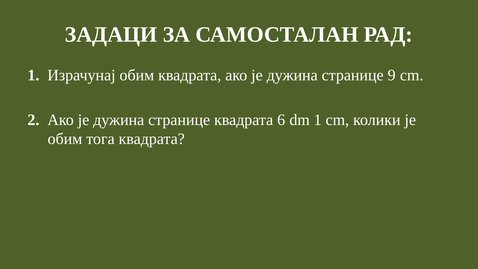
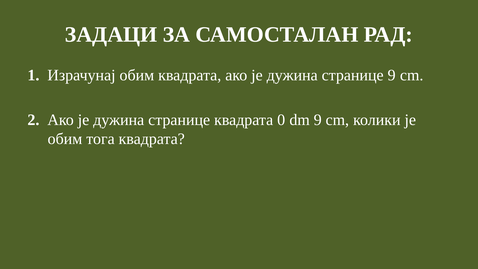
6: 6 -> 0
dm 1: 1 -> 9
